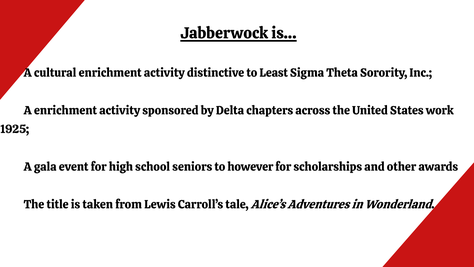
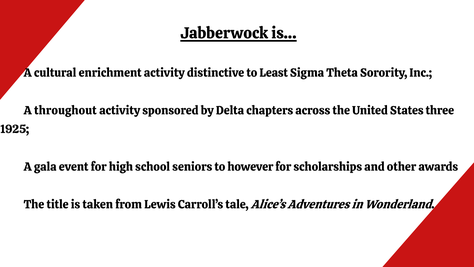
A enrichment: enrichment -> throughout
work: work -> three
